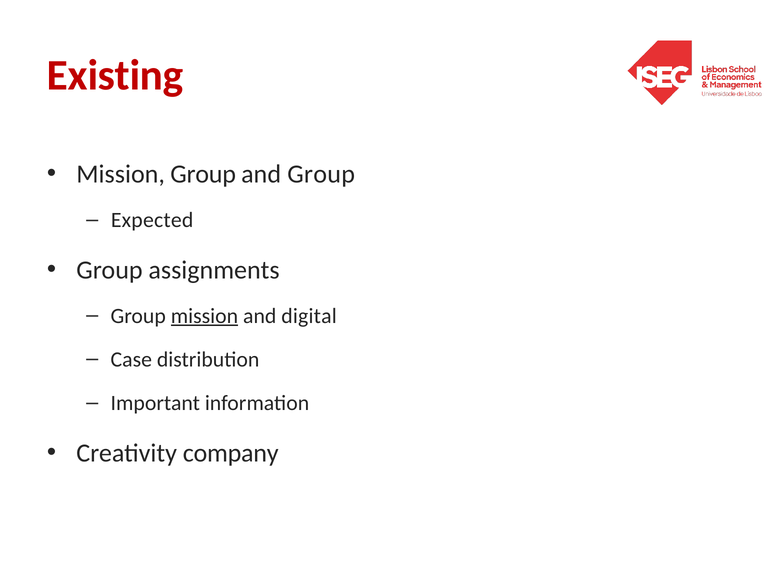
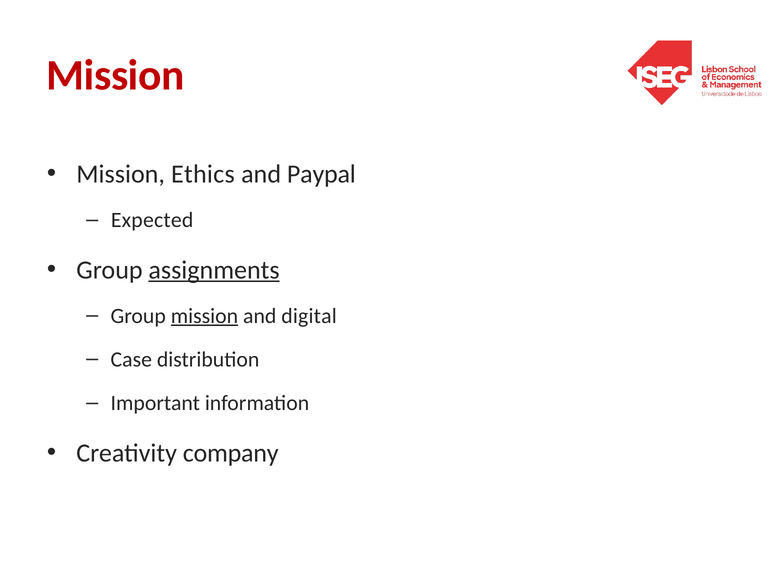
Existing at (115, 75): Existing -> Mission
Mission Group: Group -> Ethics
and Group: Group -> Paypal
assignments underline: none -> present
